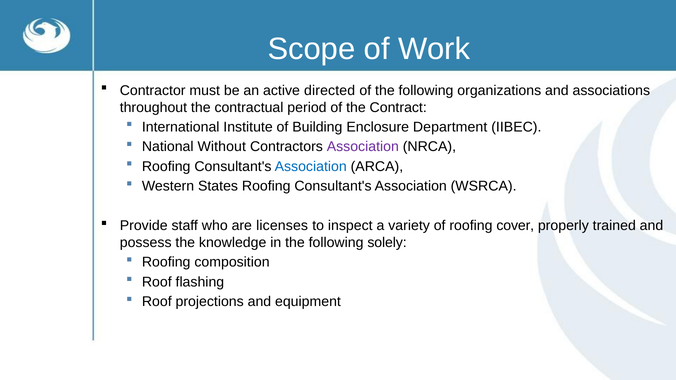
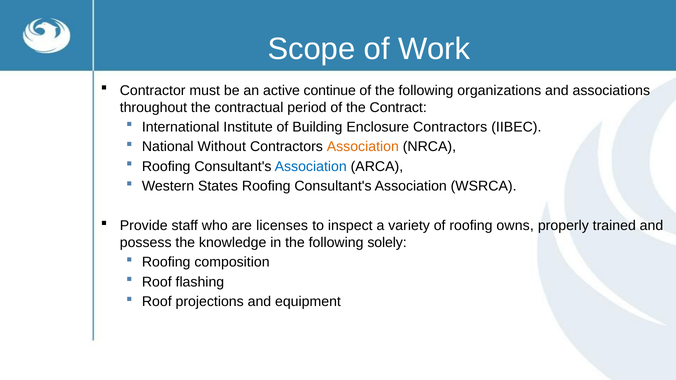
directed: directed -> continue
Enclosure Department: Department -> Contractors
Association at (363, 147) colour: purple -> orange
cover: cover -> owns
